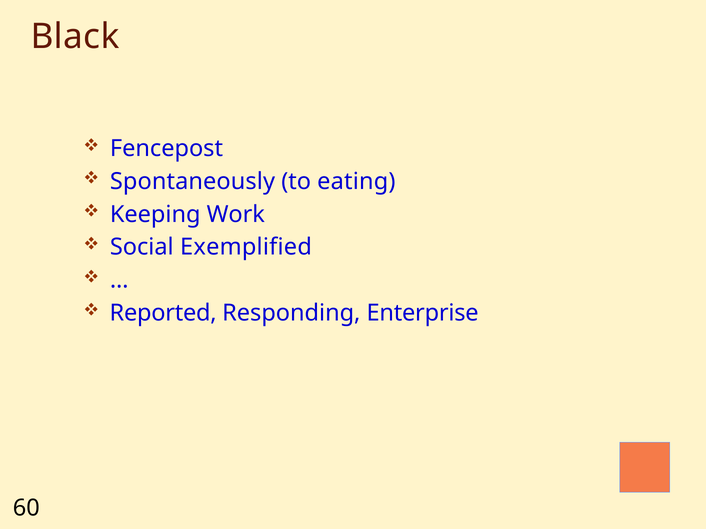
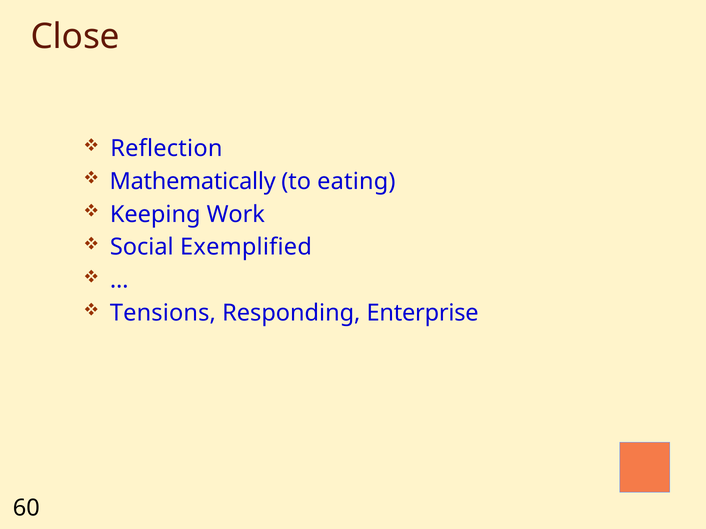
Black: Black -> Close
Fencepost: Fencepost -> Reflection
Spontaneously: Spontaneously -> Mathematically
Reported: Reported -> Tensions
